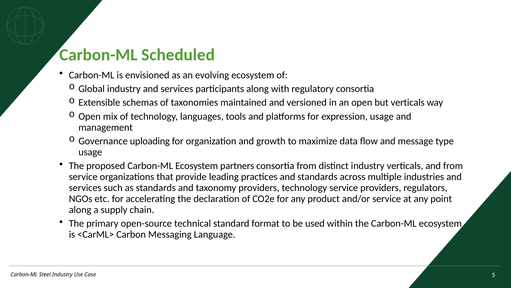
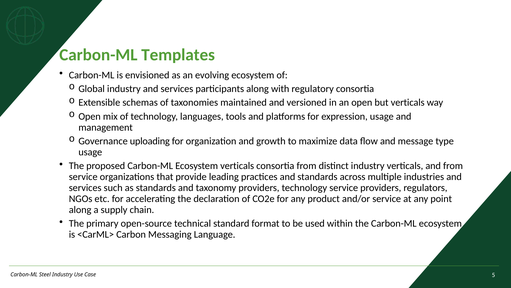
Scheduled: Scheduled -> Templates
Ecosystem partners: partners -> verticals
